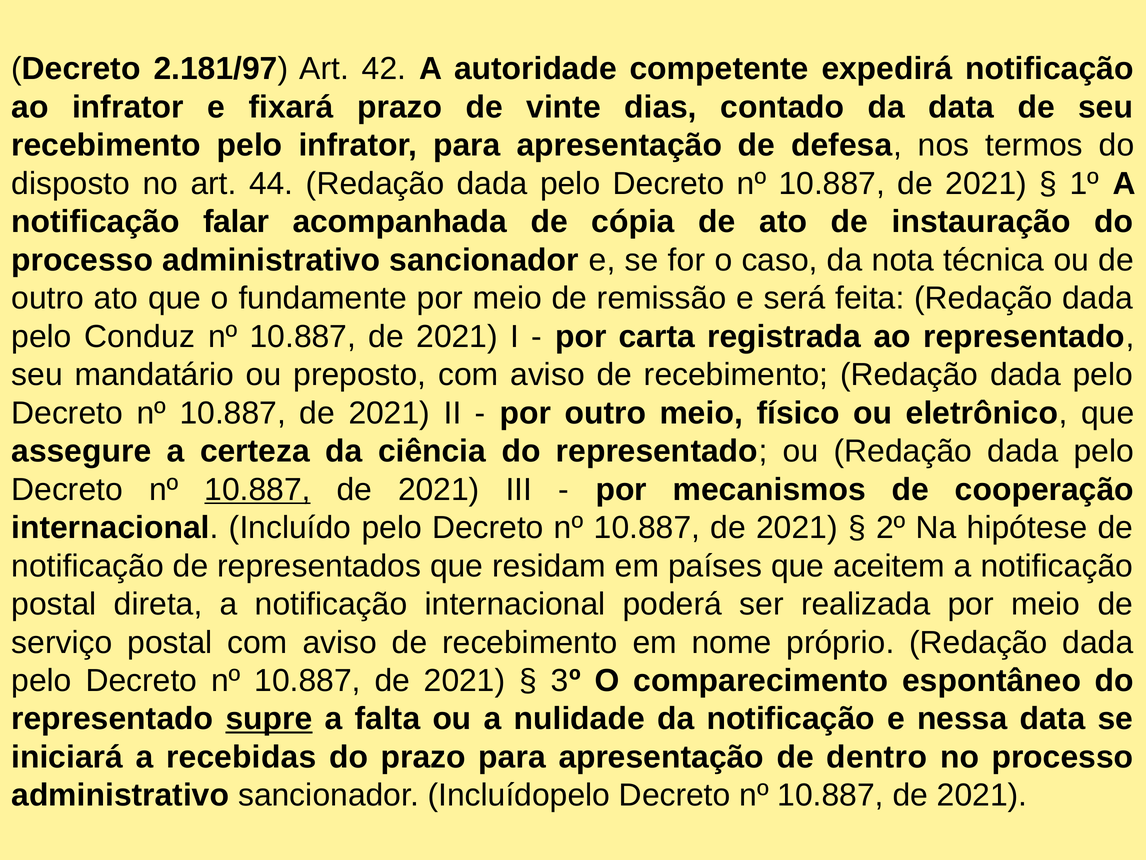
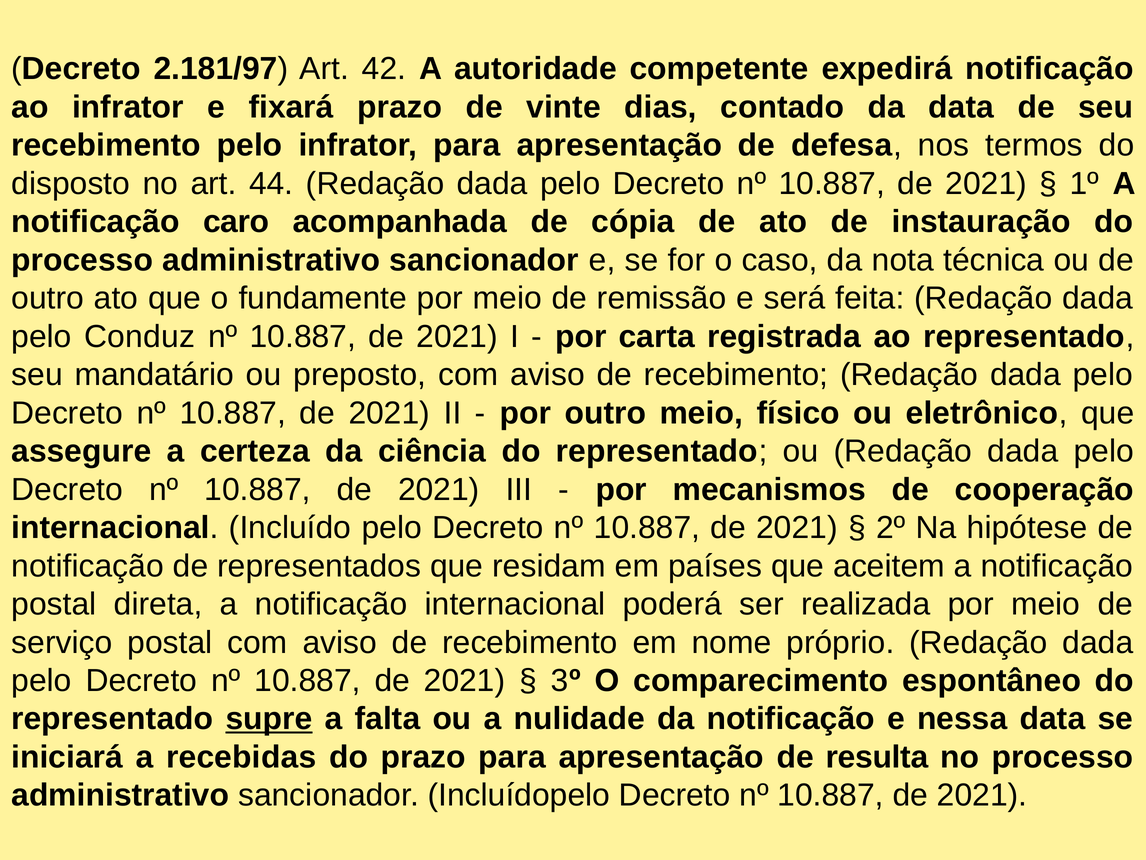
falar: falar -> caro
10.887 at (257, 489) underline: present -> none
dentro: dentro -> resulta
